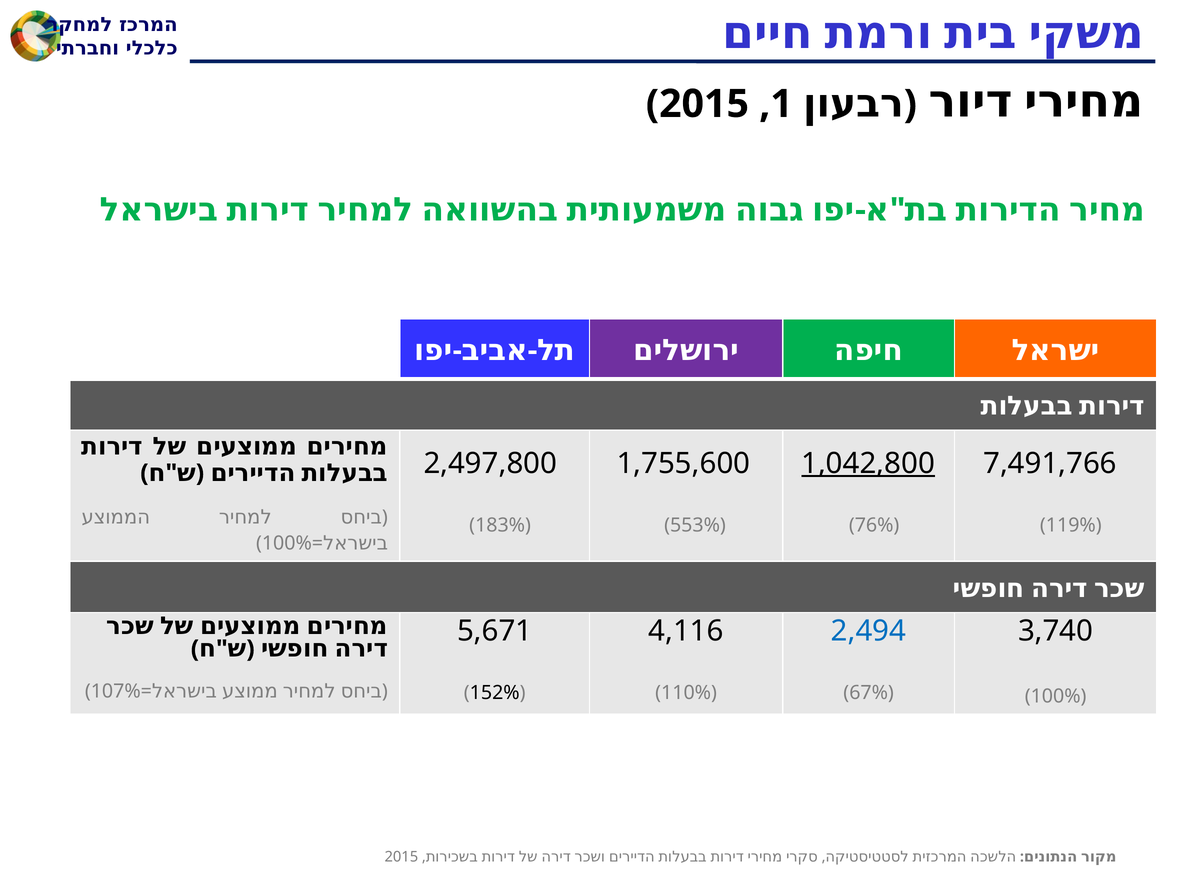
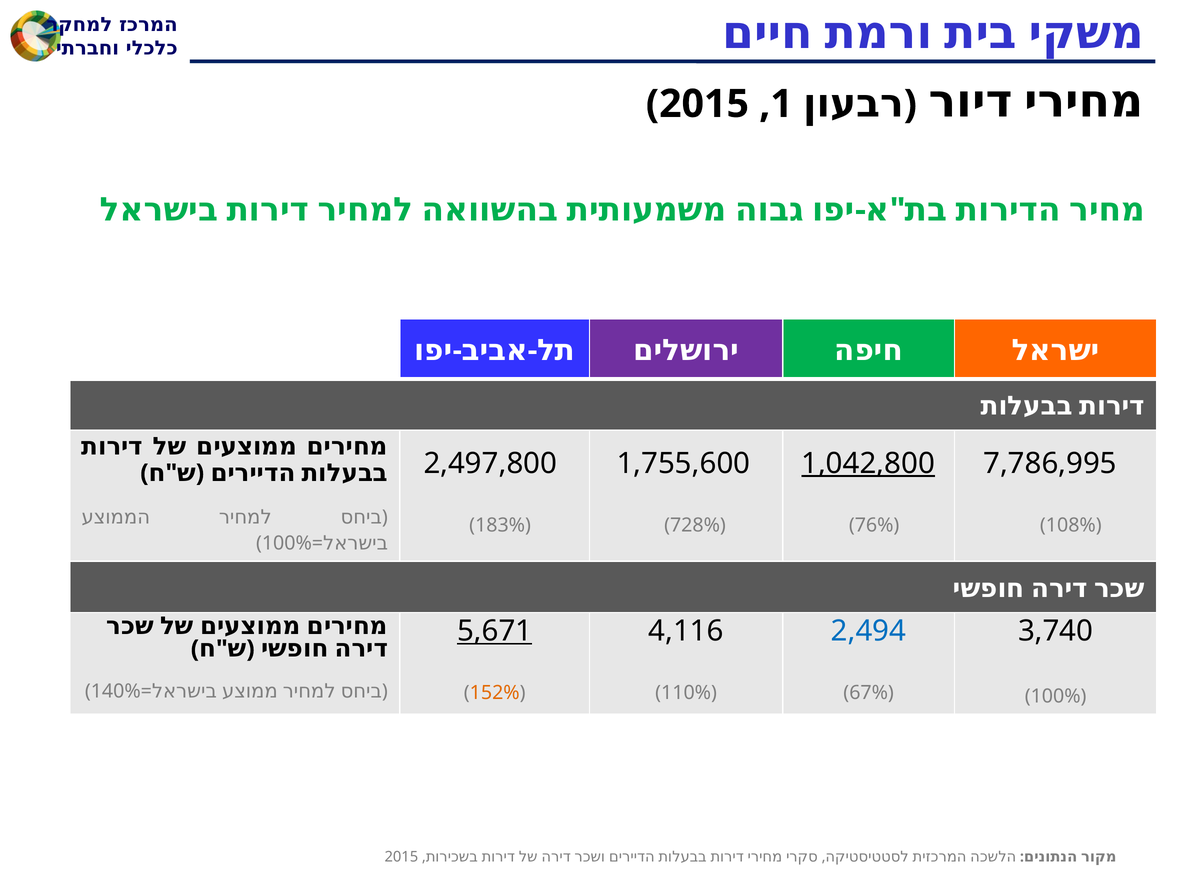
7,491,766: 7,491,766 -> 7,786,995
553%: 553% -> 728%
119%: 119% -> 108%
5,671 underline: none -> present
107%: 107% -> 140%
152% colour: black -> orange
